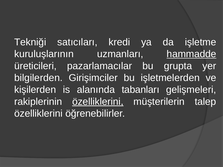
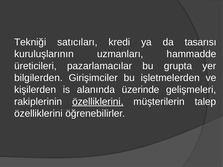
işletme: işletme -> tasarısı
hammadde underline: present -> none
tabanları: tabanları -> üzerinde
